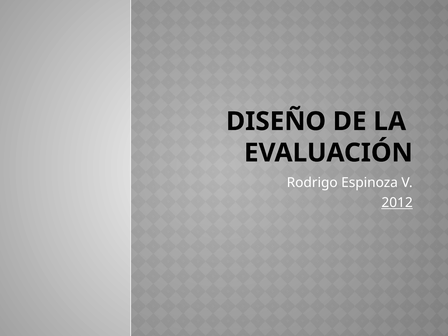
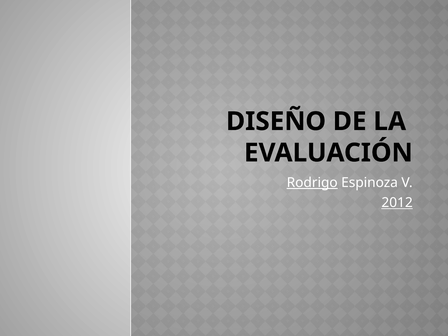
Rodrigo underline: none -> present
